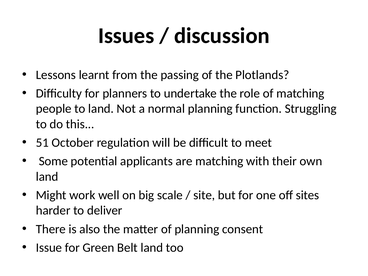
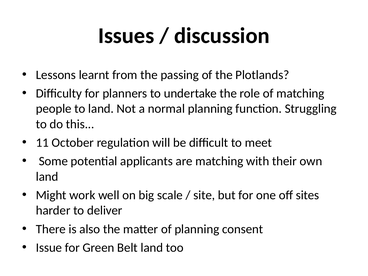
51: 51 -> 11
